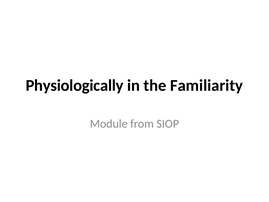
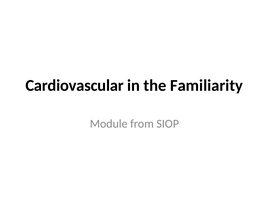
Physiologically: Physiologically -> Cardiovascular
